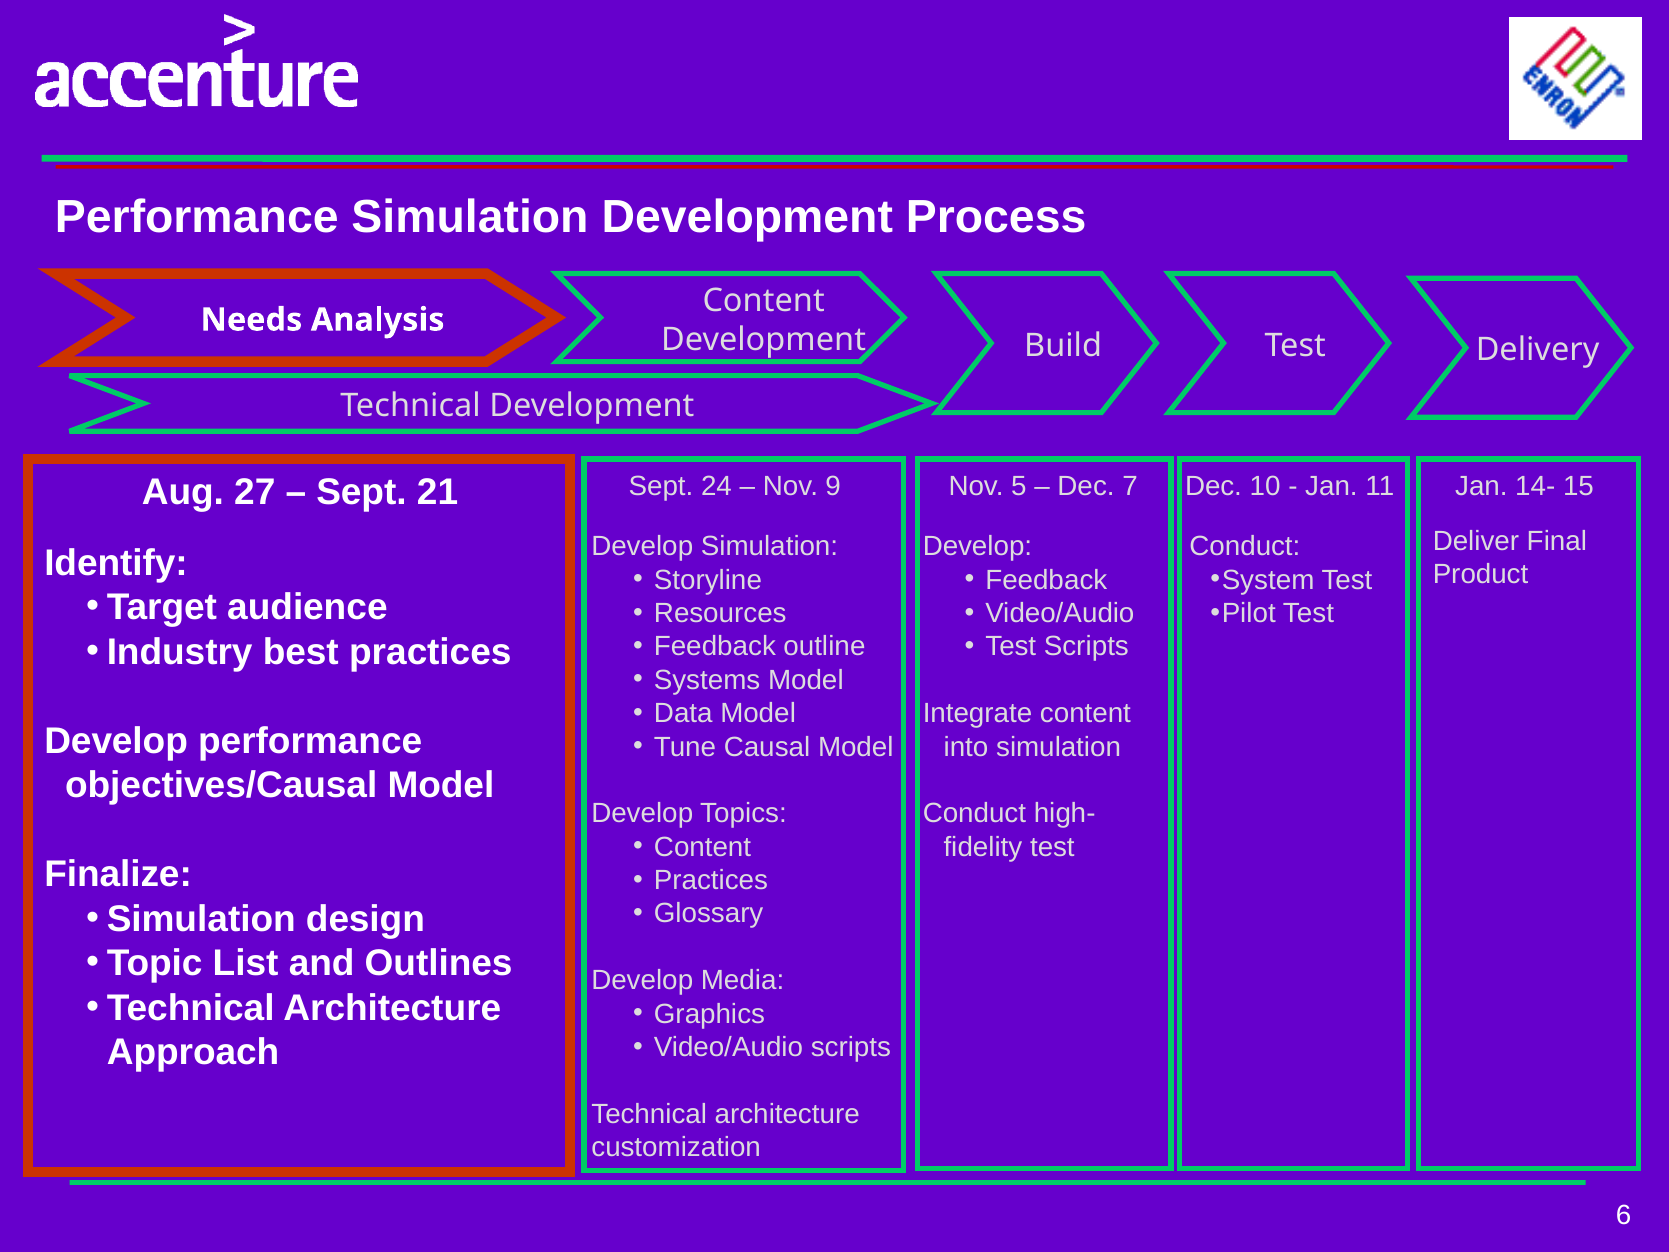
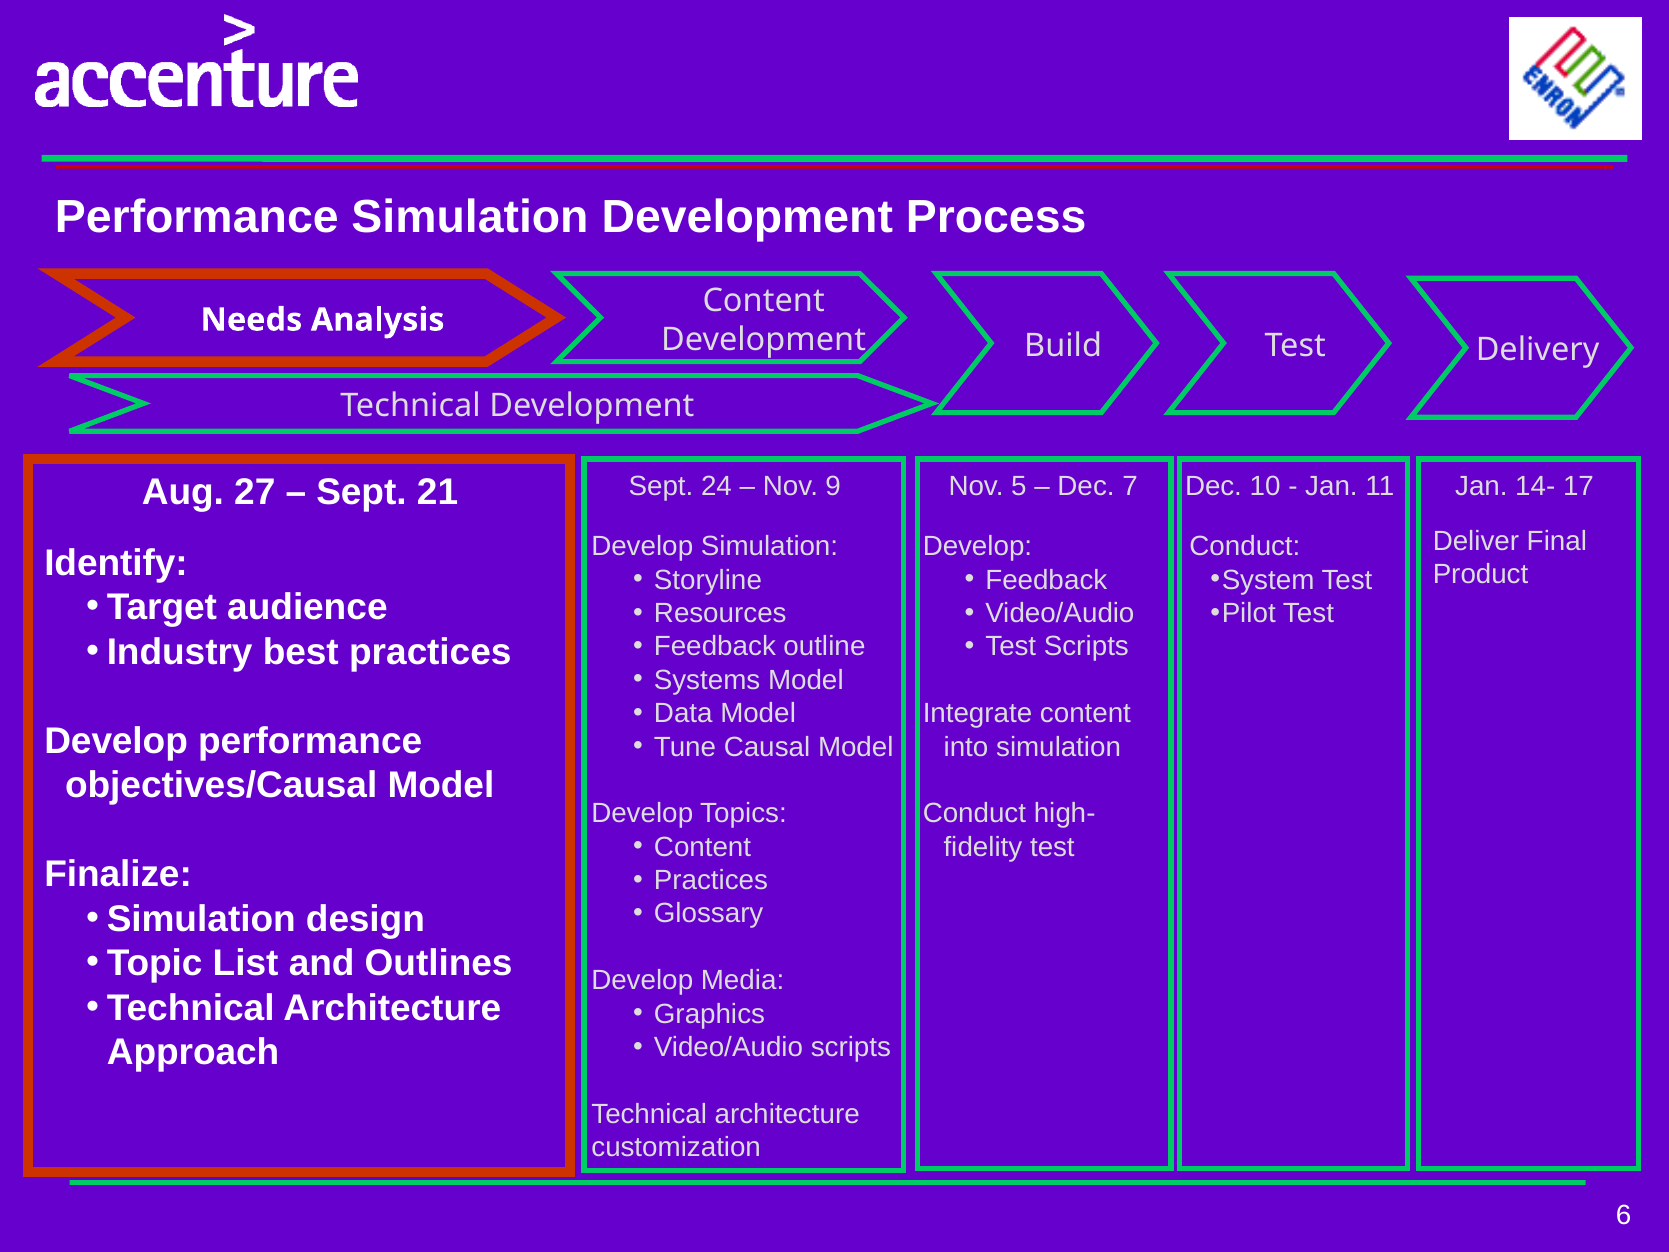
15: 15 -> 17
